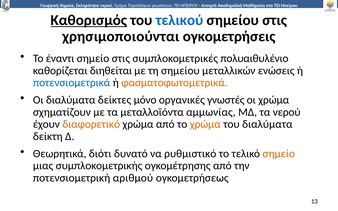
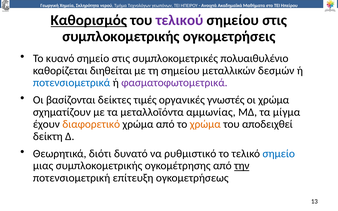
τελικού colour: blue -> purple
χρησιμοποιούνται at (121, 36): χρησιμοποιούνται -> συμπλοκομετρικής
έναντι: έναντι -> κυανό
ενώσεις: ενώσεις -> δεσμών
φασματοφωτομετρικά colour: orange -> purple
Οι διαλύματα: διαλύματα -> βασίζονται
μόνο: μόνο -> τιμές
τα νερού: νερού -> μίγμα
του διαλύματα: διαλύματα -> αποδειχθεί
σημείο at (279, 154) colour: orange -> blue
την underline: none -> present
αριθμού: αριθμού -> επίτευξη
